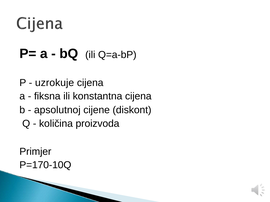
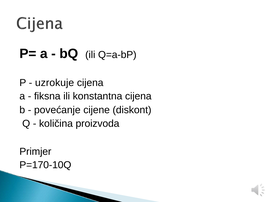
apsolutnoj: apsolutnoj -> povećanje
